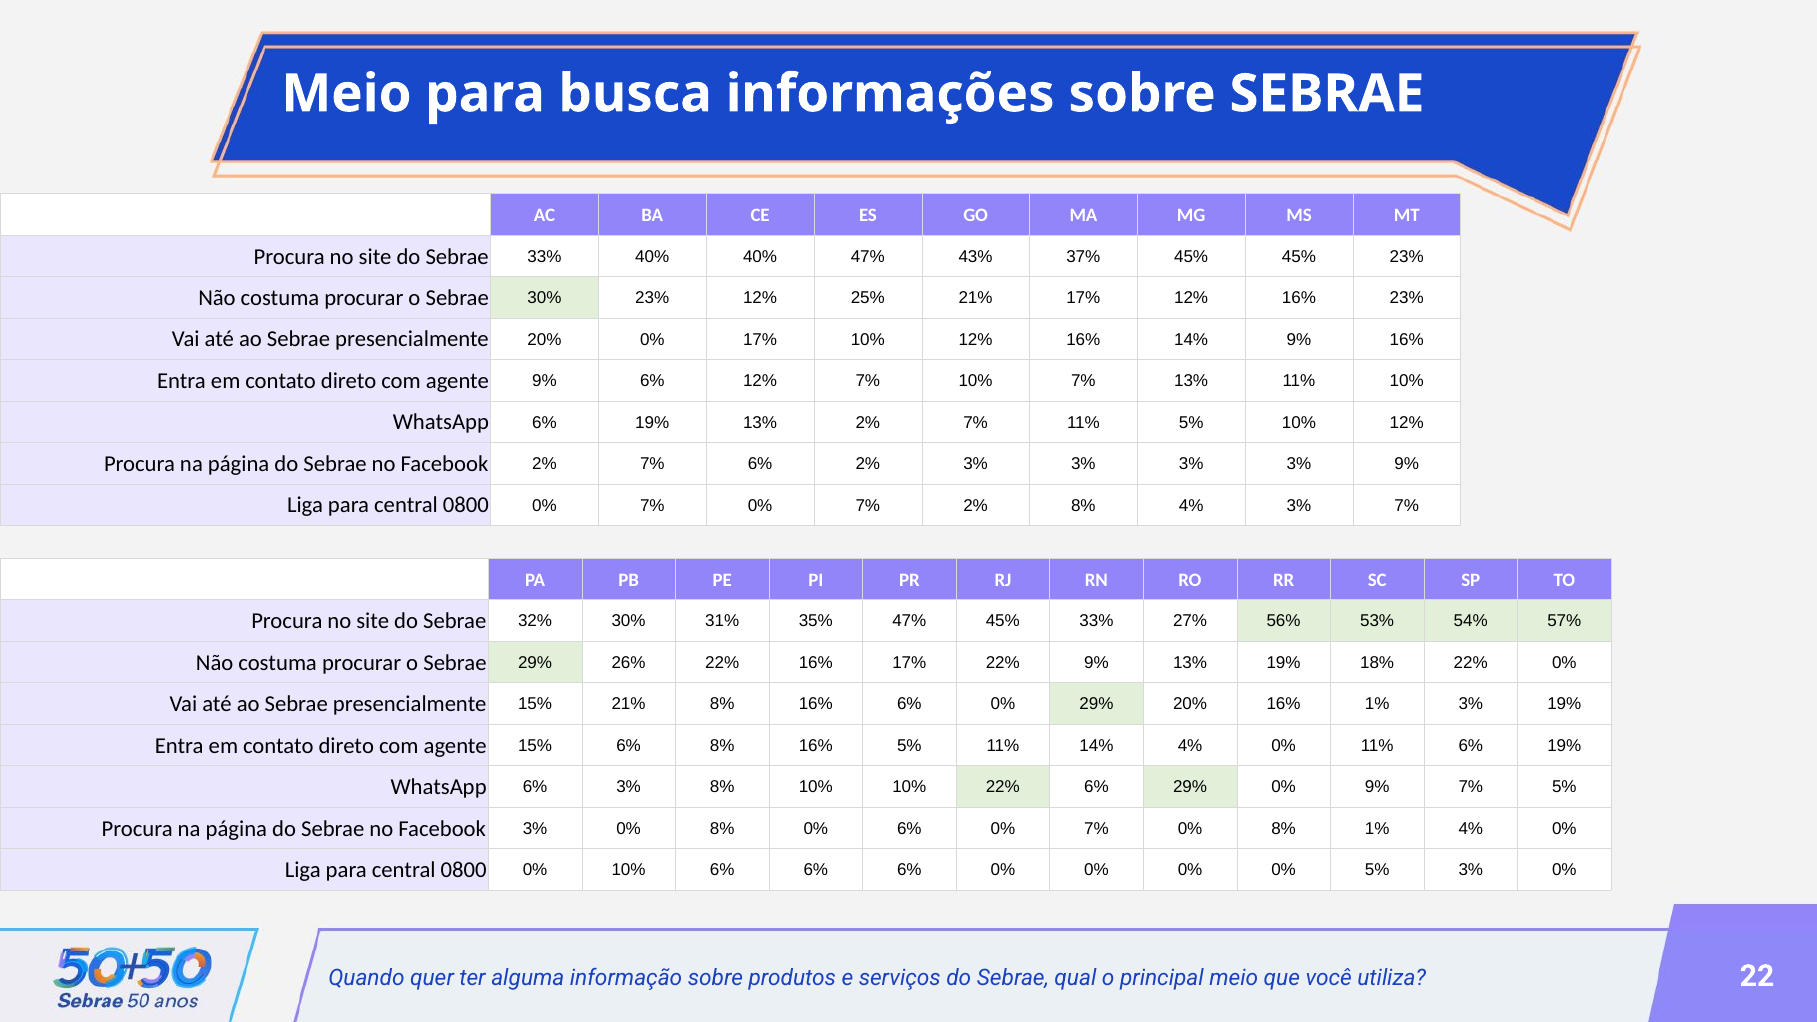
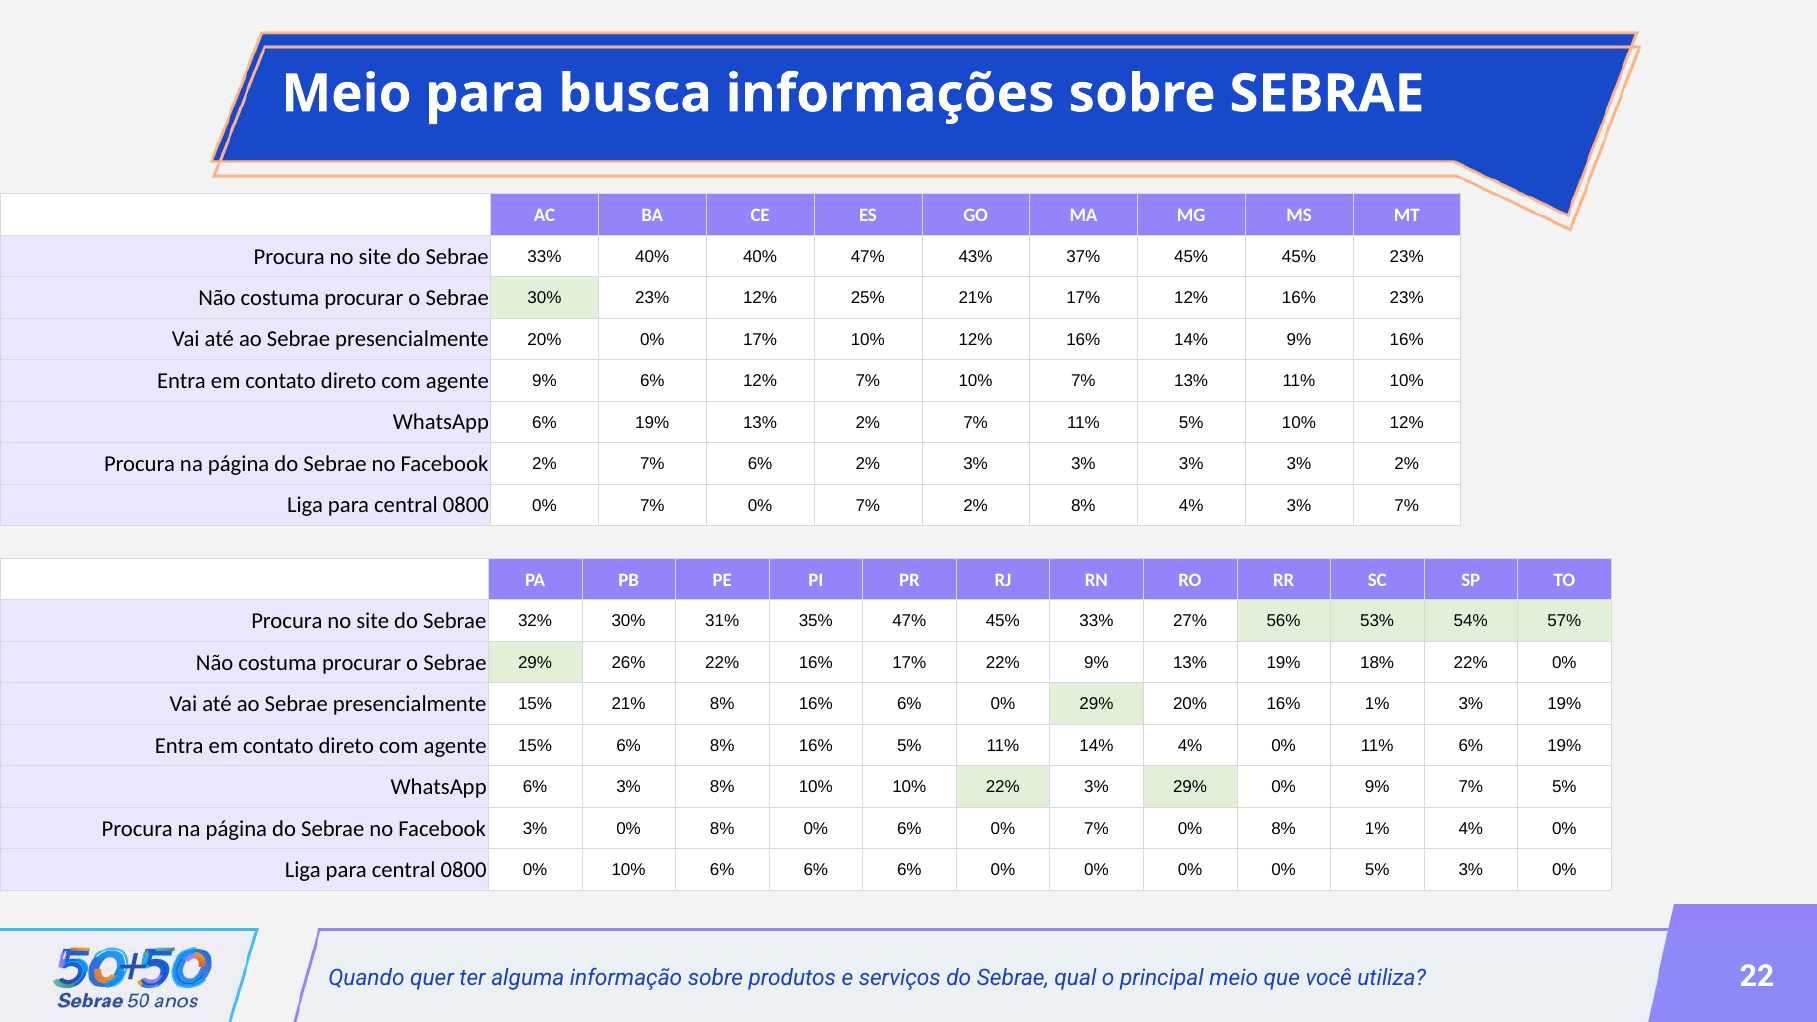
3% 9%: 9% -> 2%
22% 6%: 6% -> 3%
